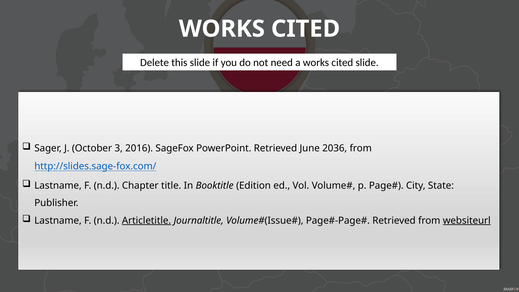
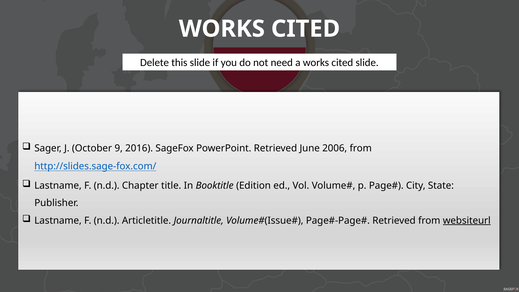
3: 3 -> 9
2036: 2036 -> 2006
Articletitle underline: present -> none
